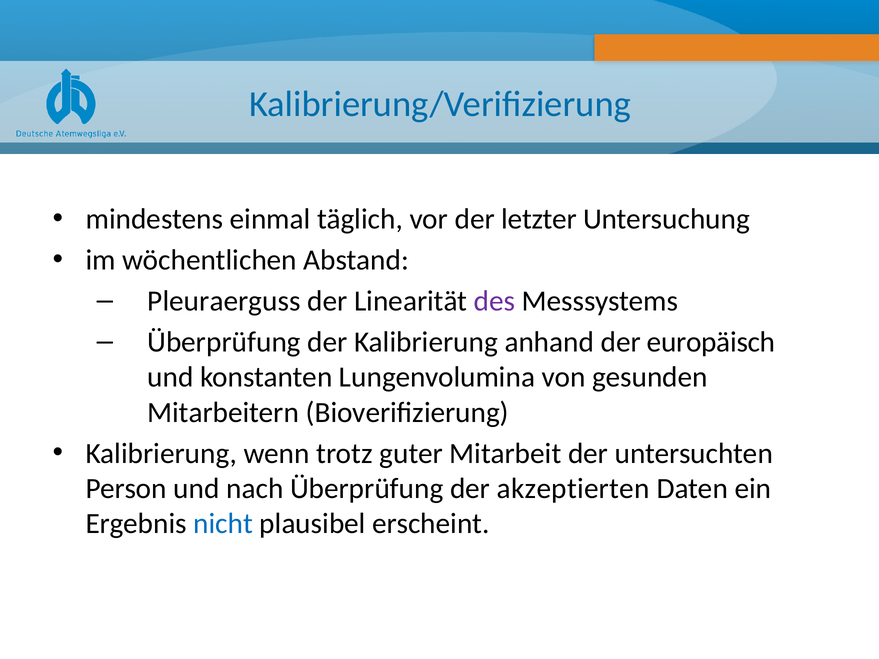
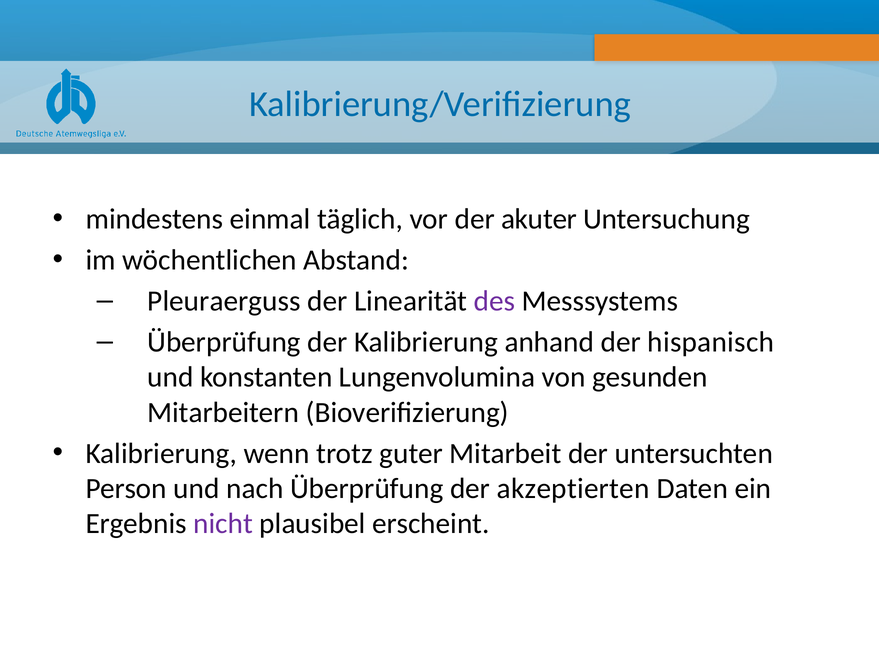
letzter: letzter -> akuter
europäisch: europäisch -> hispanisch
nicht colour: blue -> purple
